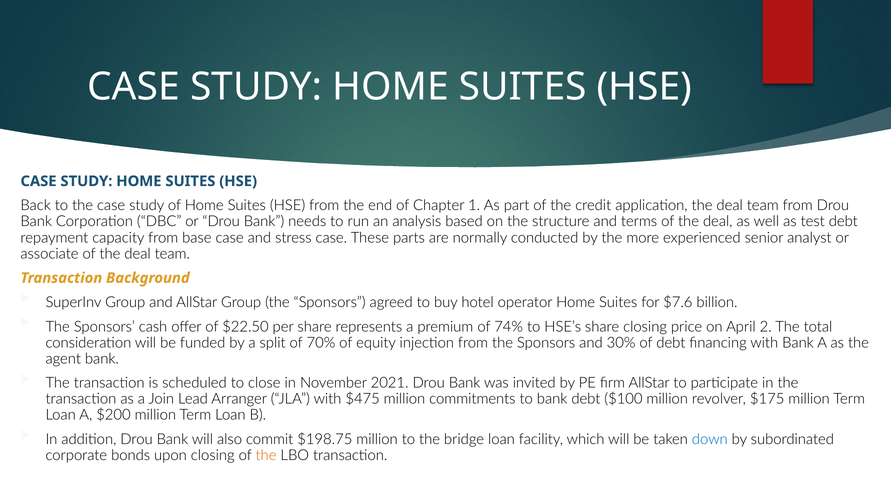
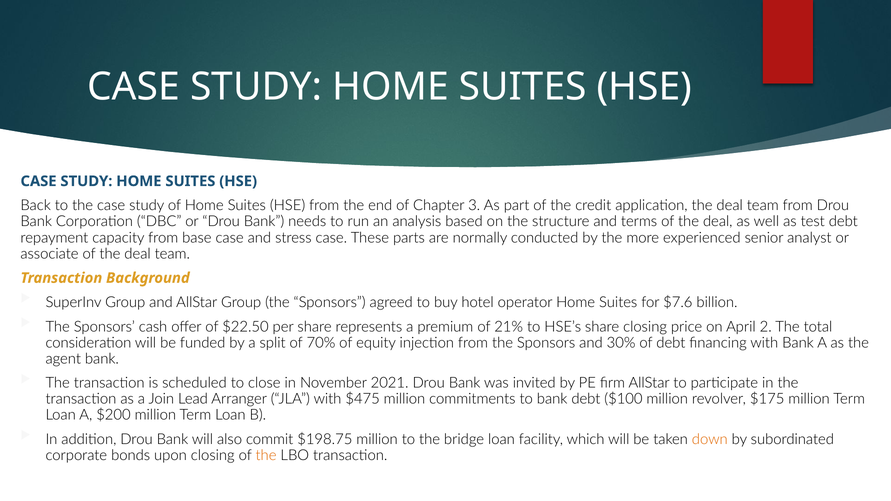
1: 1 -> 3
74%: 74% -> 21%
down colour: blue -> orange
